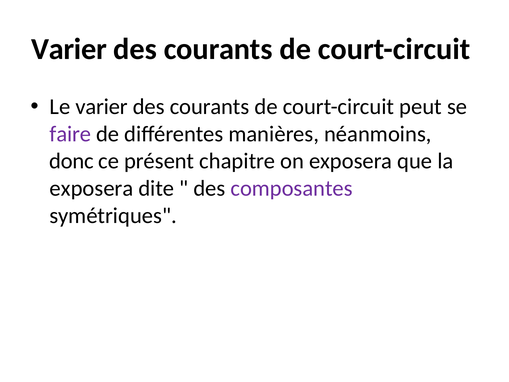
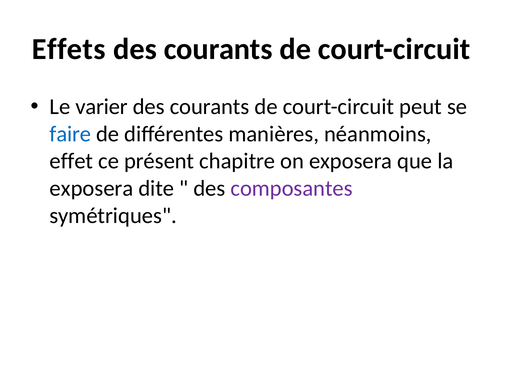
Varier at (69, 49): Varier -> Effets
faire colour: purple -> blue
donc: donc -> effet
